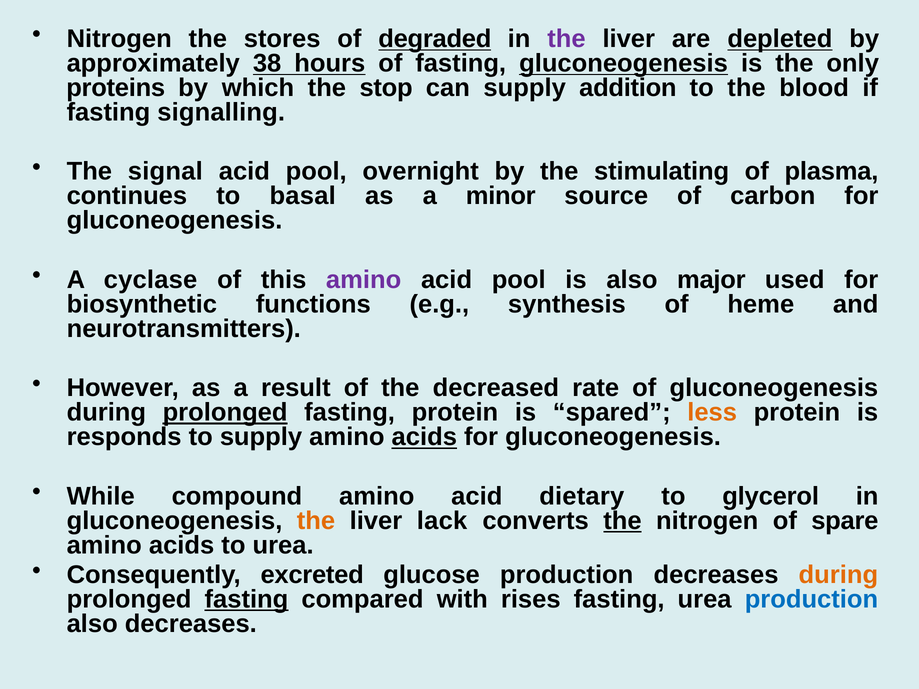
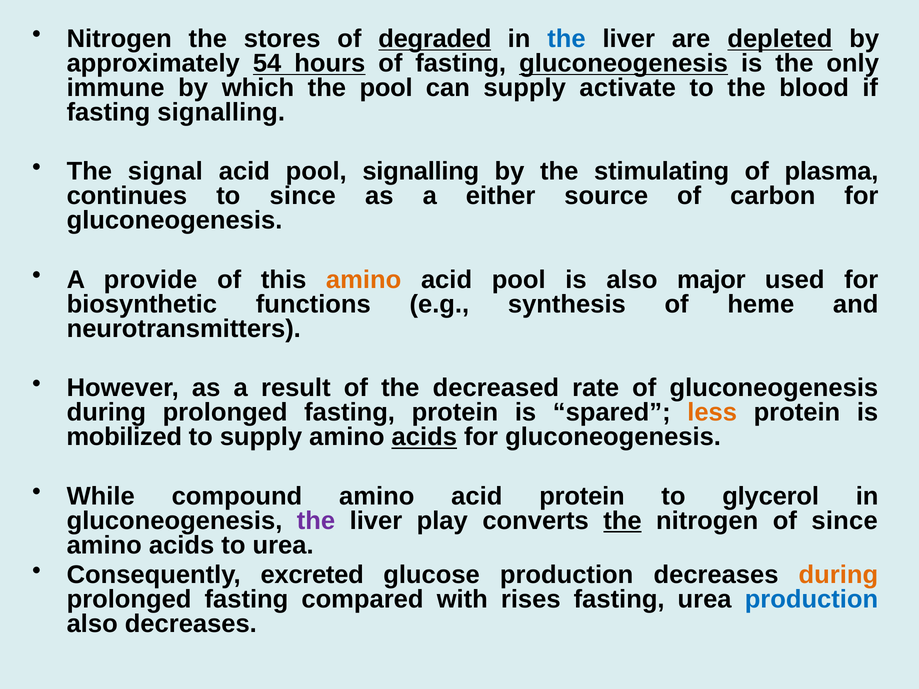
the at (566, 39) colour: purple -> blue
38: 38 -> 54
proteins: proteins -> immune
the stop: stop -> pool
addition: addition -> activate
pool overnight: overnight -> signalling
to basal: basal -> since
minor: minor -> either
cyclase: cyclase -> provide
amino at (364, 280) colour: purple -> orange
prolonged at (225, 413) underline: present -> none
responds: responds -> mobilized
acid dietary: dietary -> protein
the at (316, 521) colour: orange -> purple
lack: lack -> play
of spare: spare -> since
fasting at (246, 600) underline: present -> none
